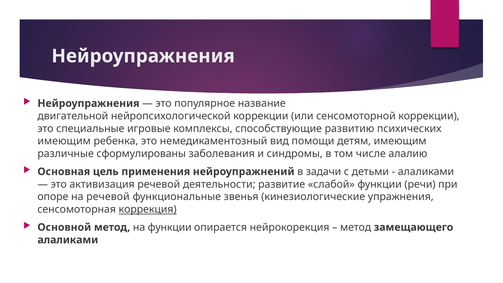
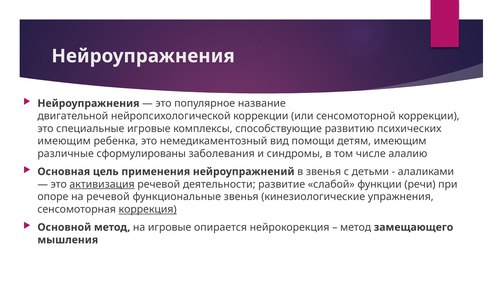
в задачи: задачи -> звенья
активизация underline: none -> present
на функции: функции -> игровые
алаликами at (68, 240): алаликами -> мышления
